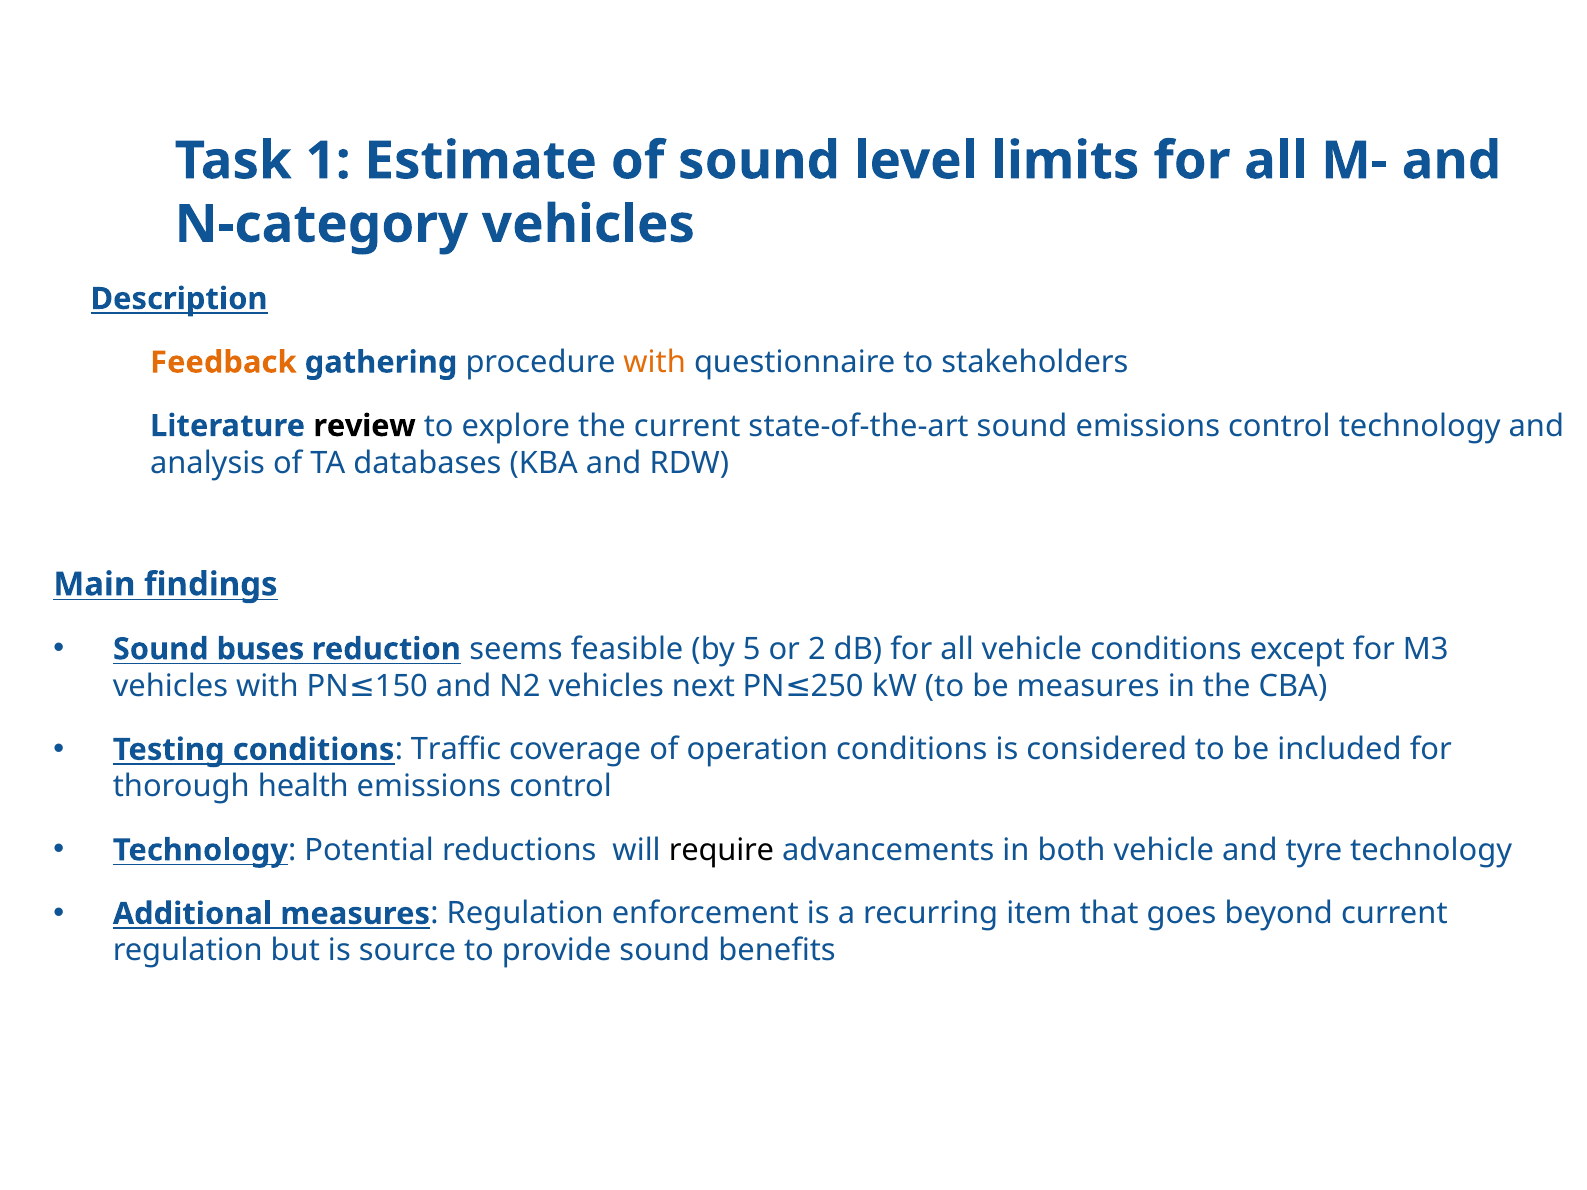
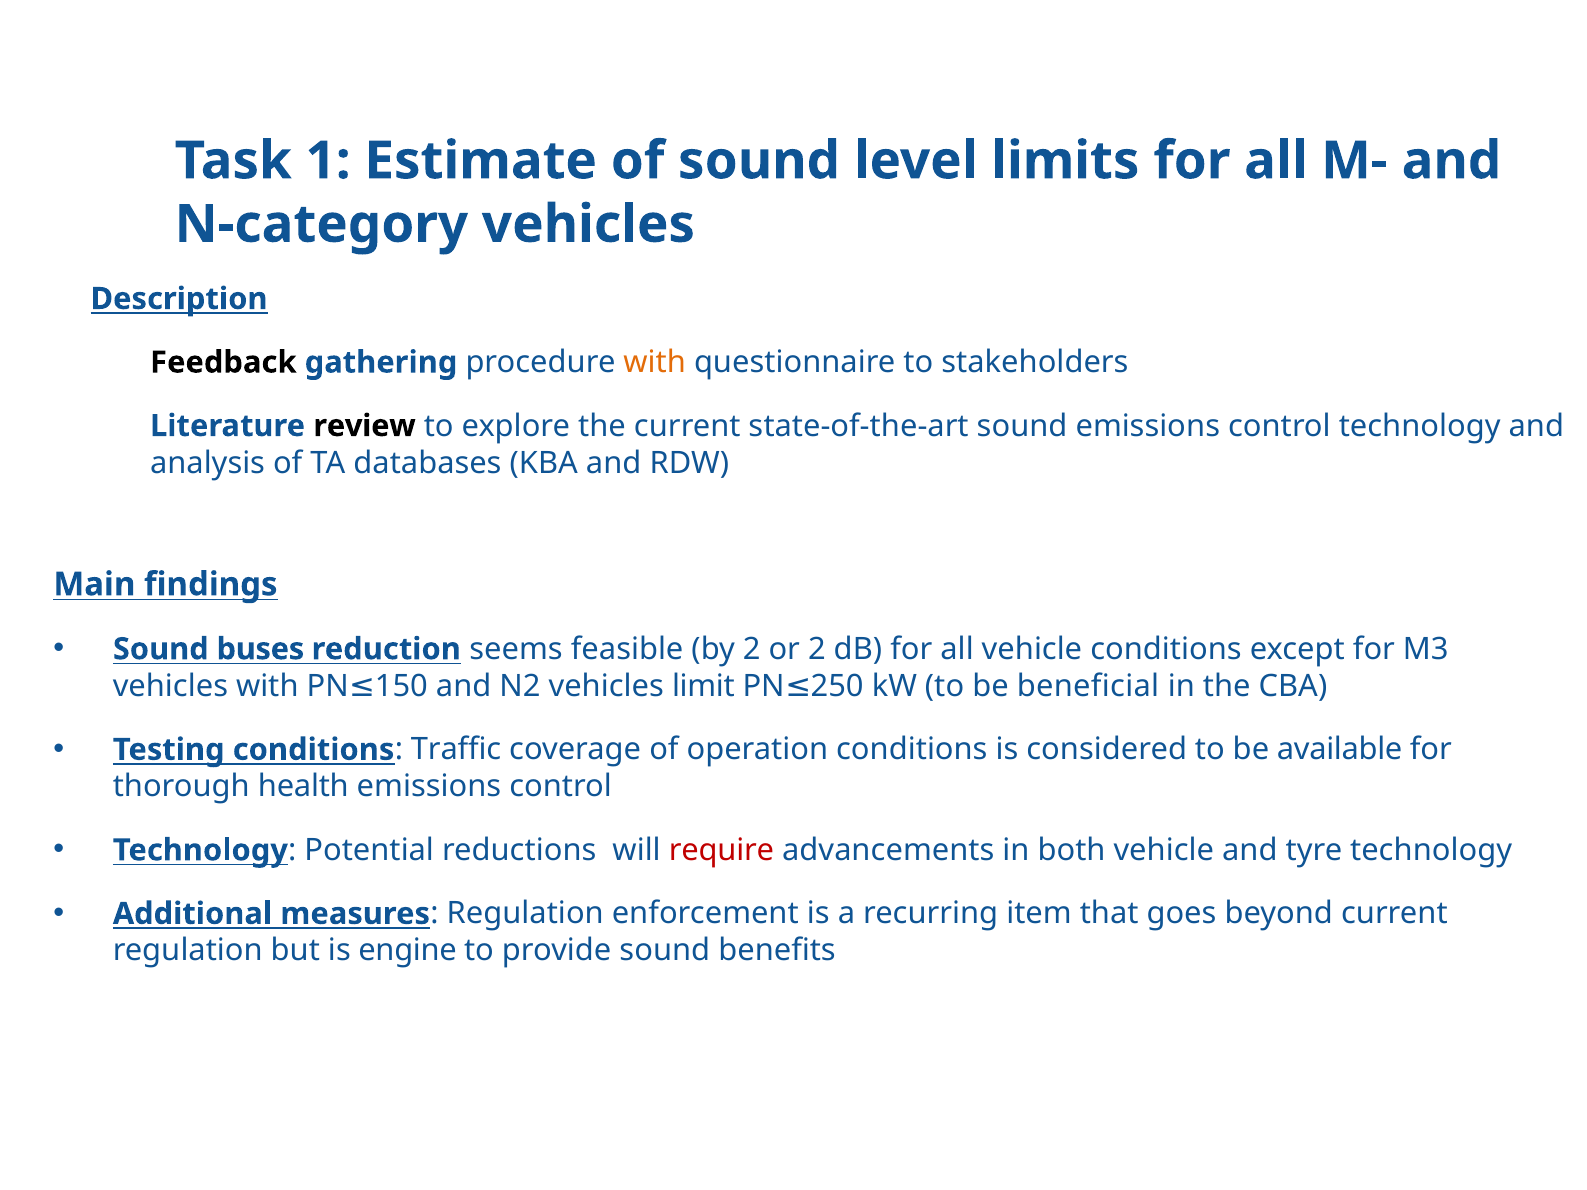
Feedback colour: orange -> black
by 5: 5 -> 2
next: next -> limit
be measures: measures -> beneficial
included: included -> available
require colour: black -> red
source: source -> engine
